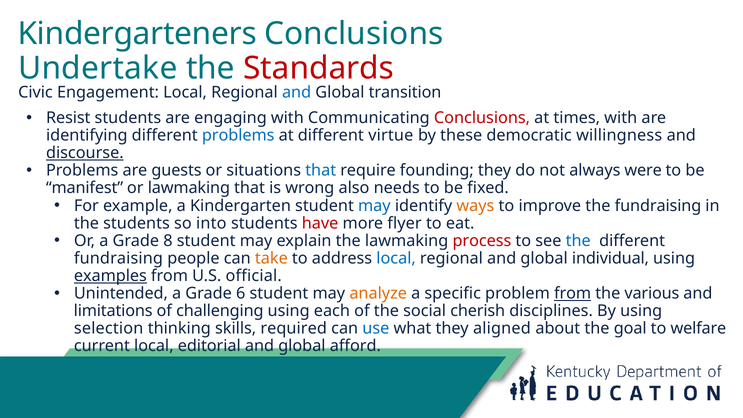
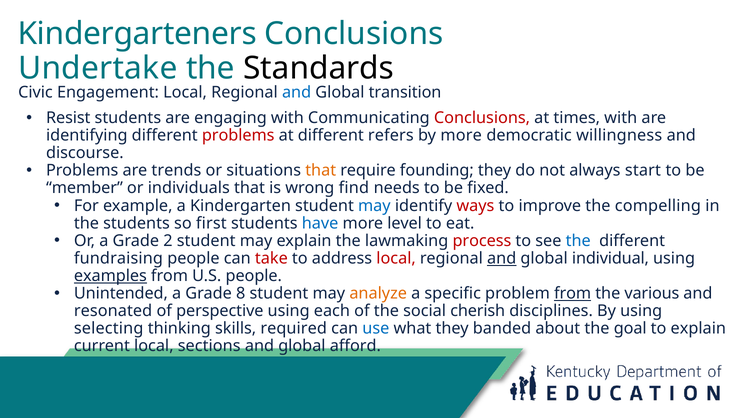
Standards colour: red -> black
problems at (238, 135) colour: blue -> red
virtue: virtue -> refers
by these: these -> more
discourse underline: present -> none
guests: guests -> trends
that at (321, 171) colour: blue -> orange
were: were -> start
manifest: manifest -> member
or lawmaking: lawmaking -> individuals
also: also -> find
ways colour: orange -> red
the fundraising: fundraising -> compelling
into: into -> first
have colour: red -> blue
flyer: flyer -> level
8: 8 -> 2
take colour: orange -> red
local at (396, 258) colour: blue -> red
and at (502, 258) underline: none -> present
U.S official: official -> people
6: 6 -> 8
limitations: limitations -> resonated
challenging: challenging -> perspective
selection: selection -> selecting
aligned: aligned -> banded
to welfare: welfare -> explain
editorial: editorial -> sections
